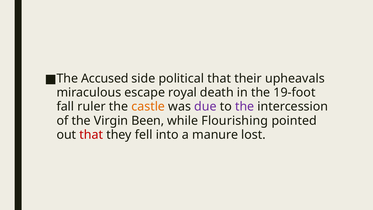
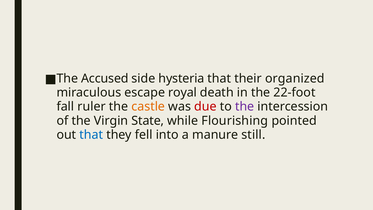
political: political -> hysteria
upheavals: upheavals -> organized
19-foot: 19-foot -> 22-foot
due colour: purple -> red
Been: Been -> State
that at (91, 135) colour: red -> blue
lost: lost -> still
